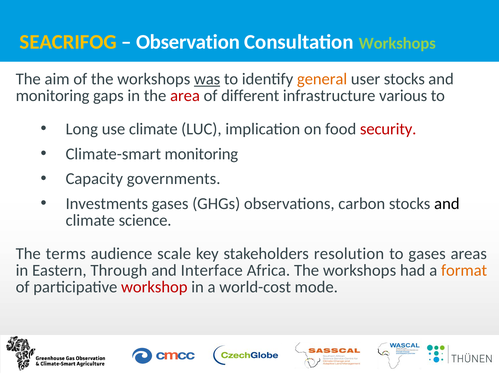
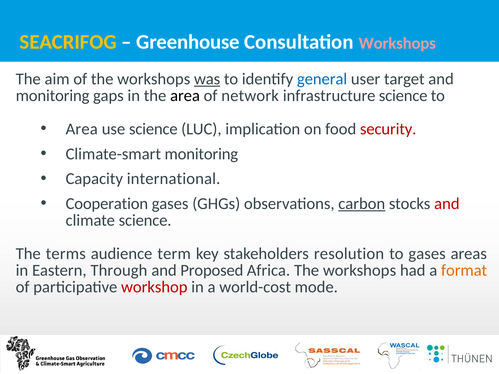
Observation: Observation -> Greenhouse
Workshops at (397, 43) colour: light green -> pink
general colour: orange -> blue
user stocks: stocks -> target
area at (185, 96) colour: red -> black
different: different -> network
infrastructure various: various -> science
Long at (82, 129): Long -> Area
use climate: climate -> science
governments: governments -> international
Investments: Investments -> Cooperation
carbon underline: none -> present
and at (447, 204) colour: black -> red
scale: scale -> term
Interface: Interface -> Proposed
